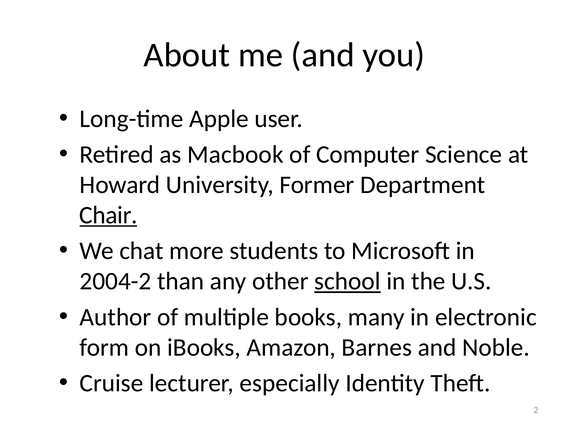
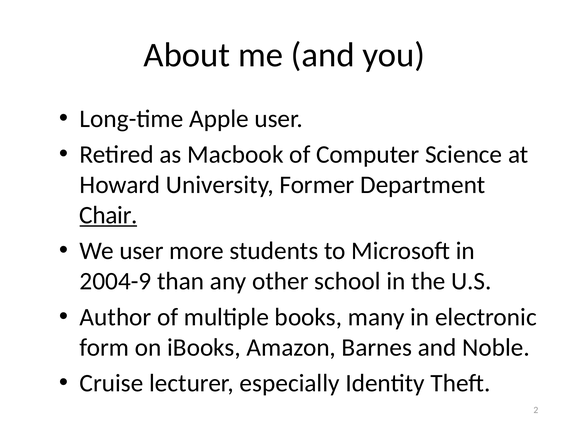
We chat: chat -> user
2004-2: 2004-2 -> 2004-9
school underline: present -> none
